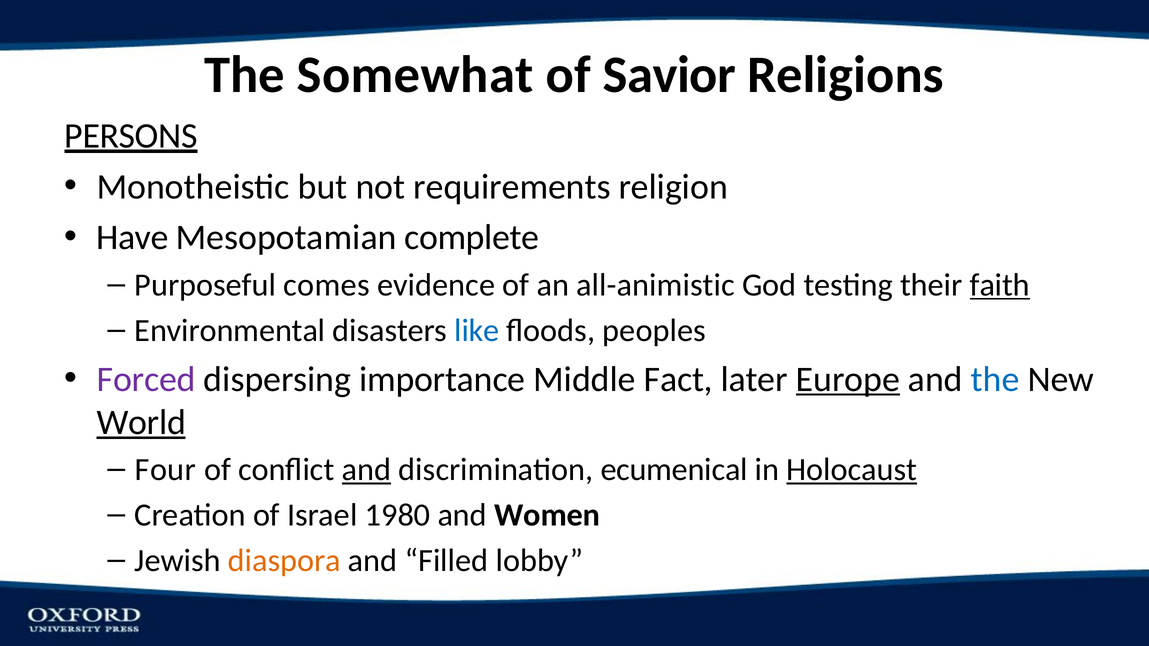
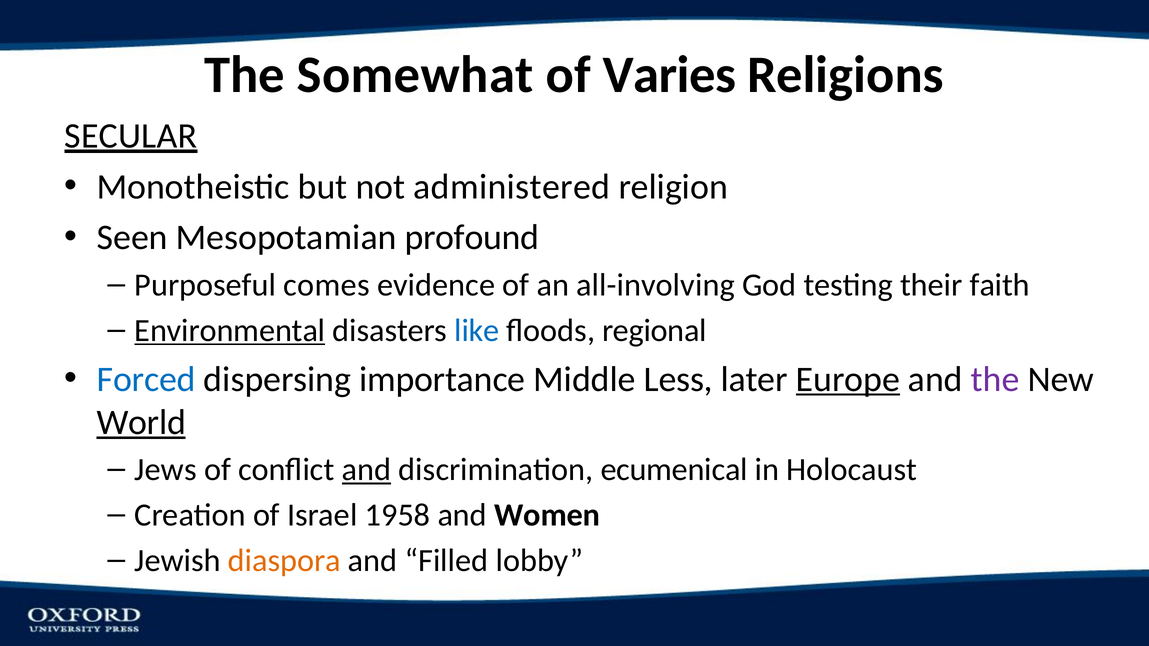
Savior: Savior -> Varies
PERSONS: PERSONS -> SECULAR
requirements: requirements -> administered
Have: Have -> Seen
complete: complete -> profound
all-animistic: all-animistic -> all-involving
faith underline: present -> none
Environmental underline: none -> present
peoples: peoples -> regional
Forced colour: purple -> blue
Fact: Fact -> Less
the at (995, 379) colour: blue -> purple
Four: Four -> Jews
Holocaust underline: present -> none
1980: 1980 -> 1958
